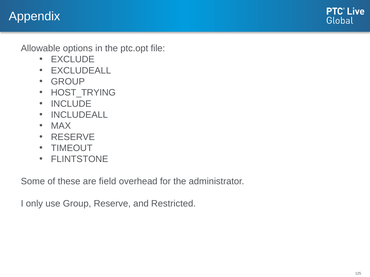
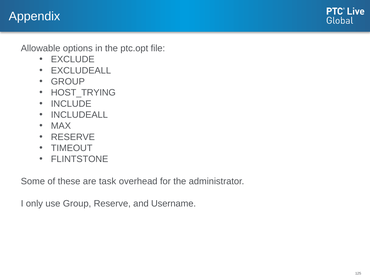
field: field -> task
Restricted: Restricted -> Username
